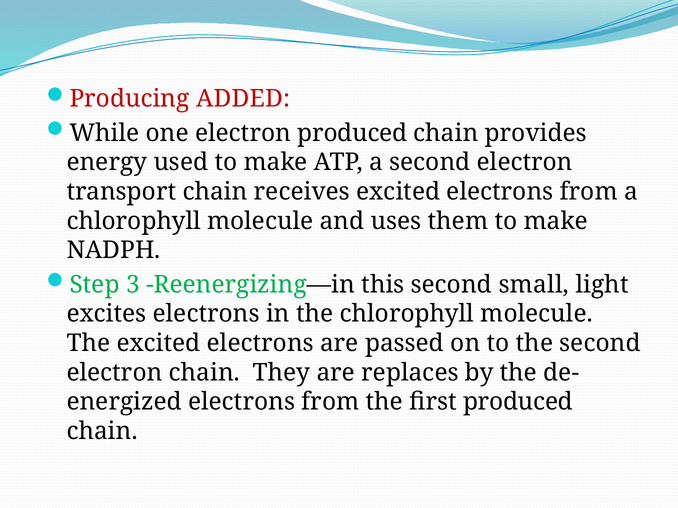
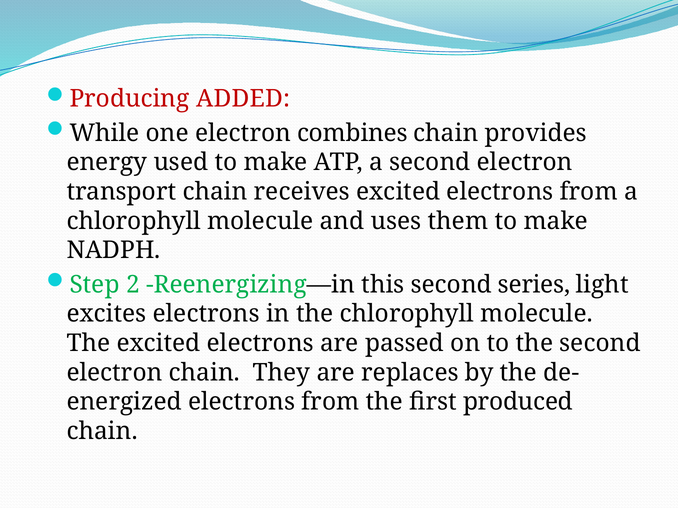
electron produced: produced -> combines
3: 3 -> 2
small: small -> series
